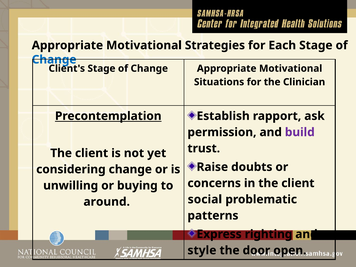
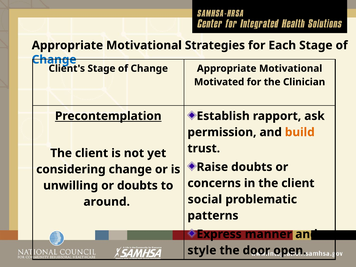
Situations: Situations -> Motivated
build colour: purple -> orange
or buying: buying -> doubts
righting: righting -> manner
